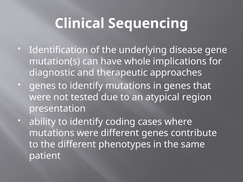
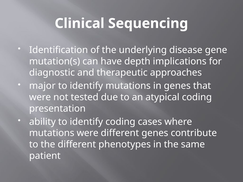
whole: whole -> depth
genes at (42, 86): genes -> major
atypical region: region -> coding
